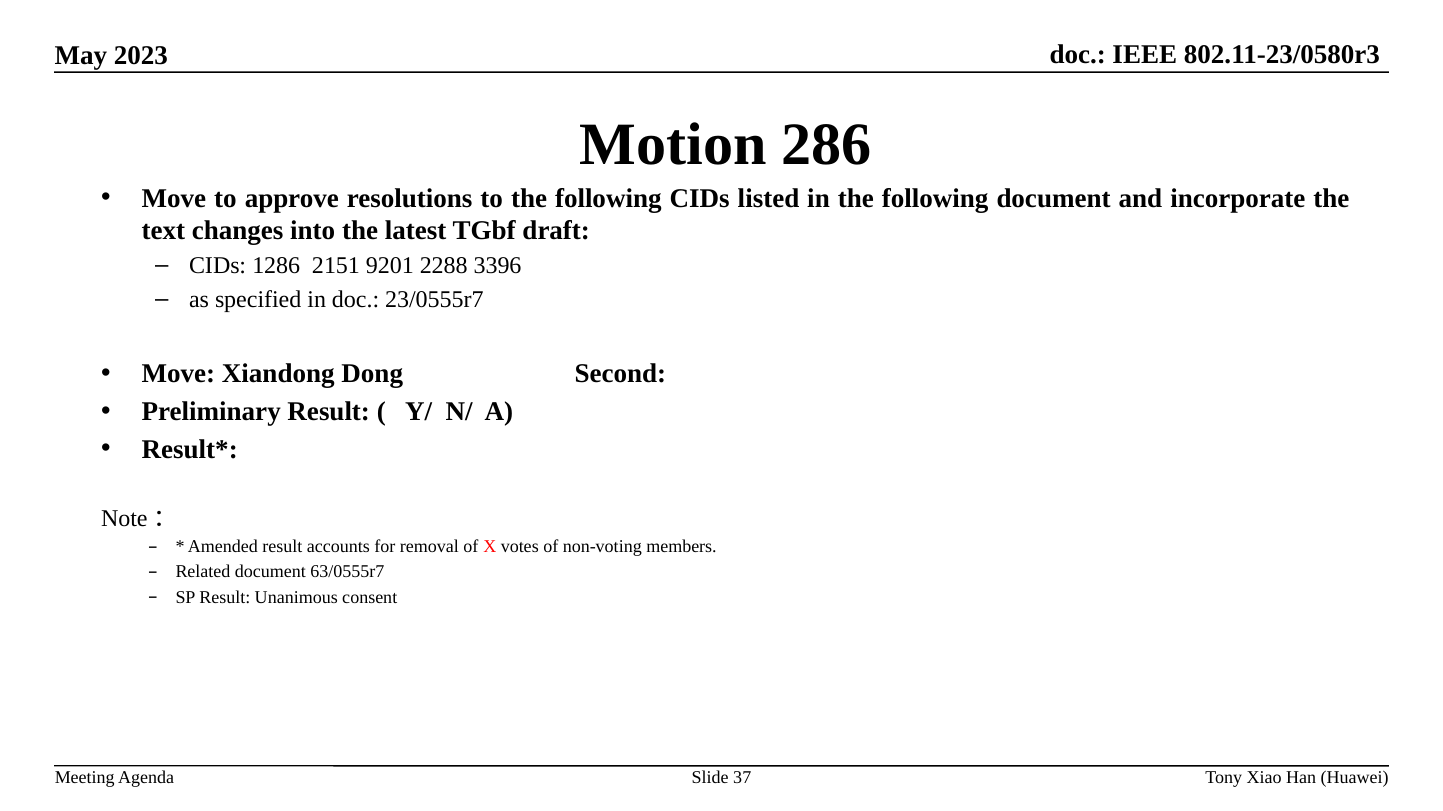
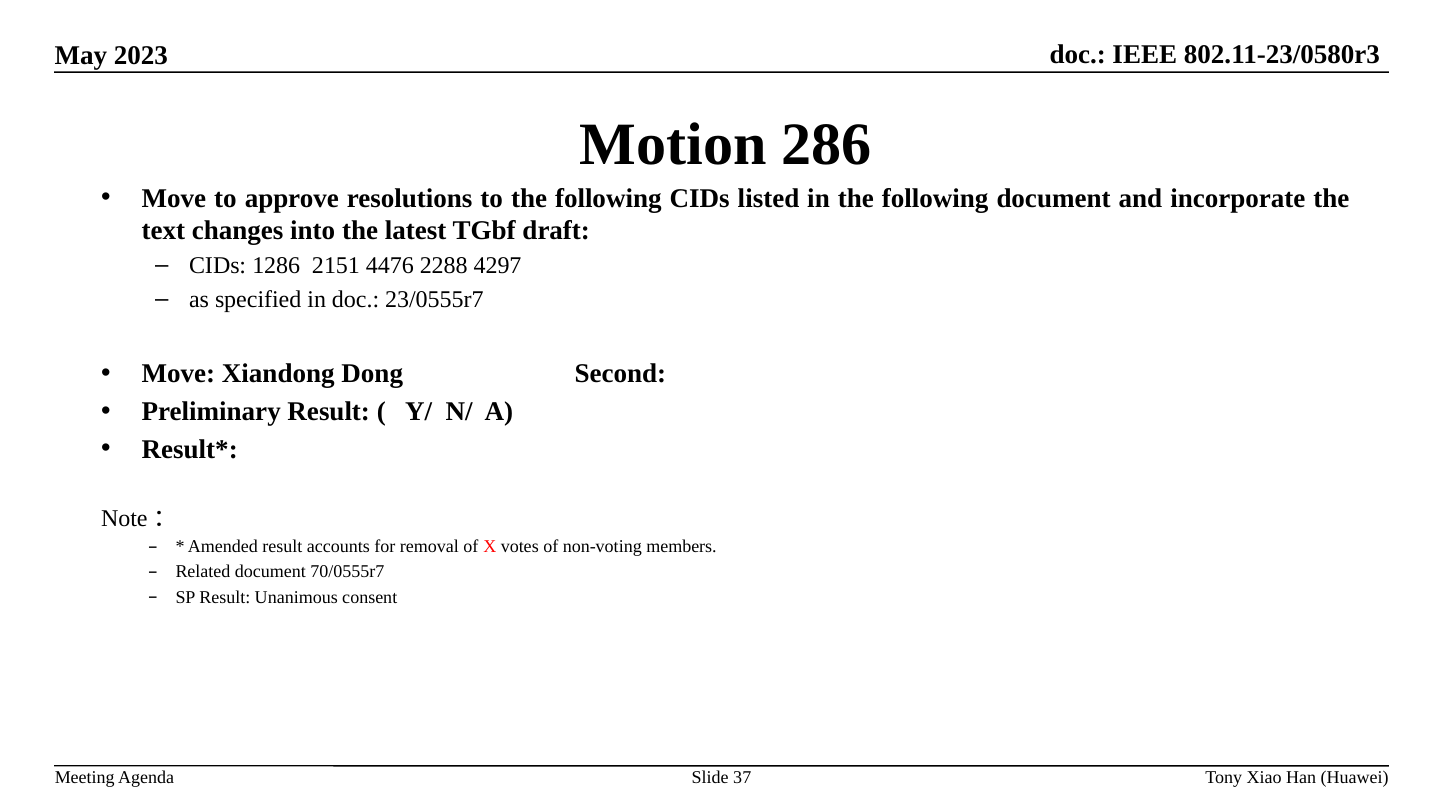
9201: 9201 -> 4476
3396: 3396 -> 4297
63/0555r7: 63/0555r7 -> 70/0555r7
